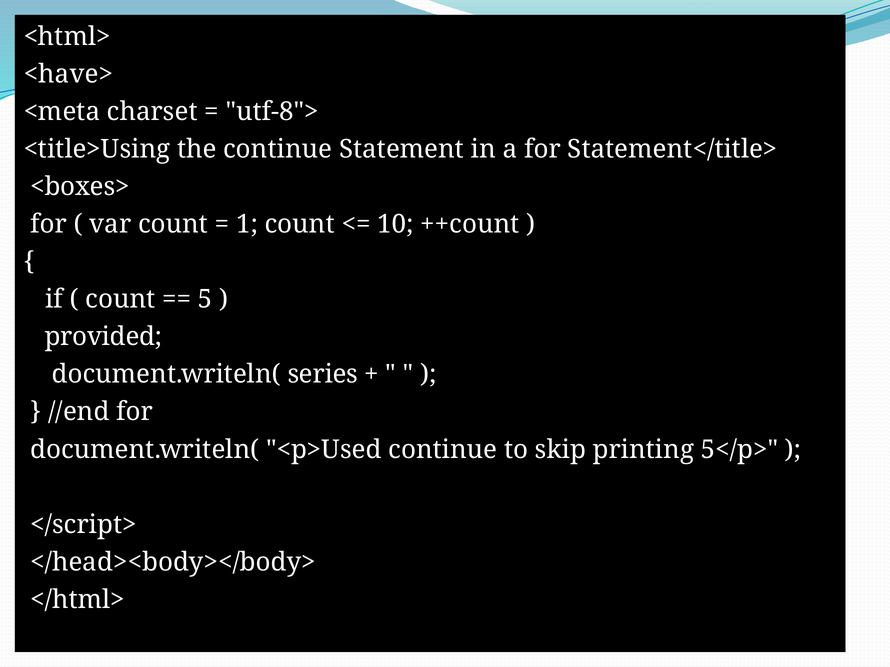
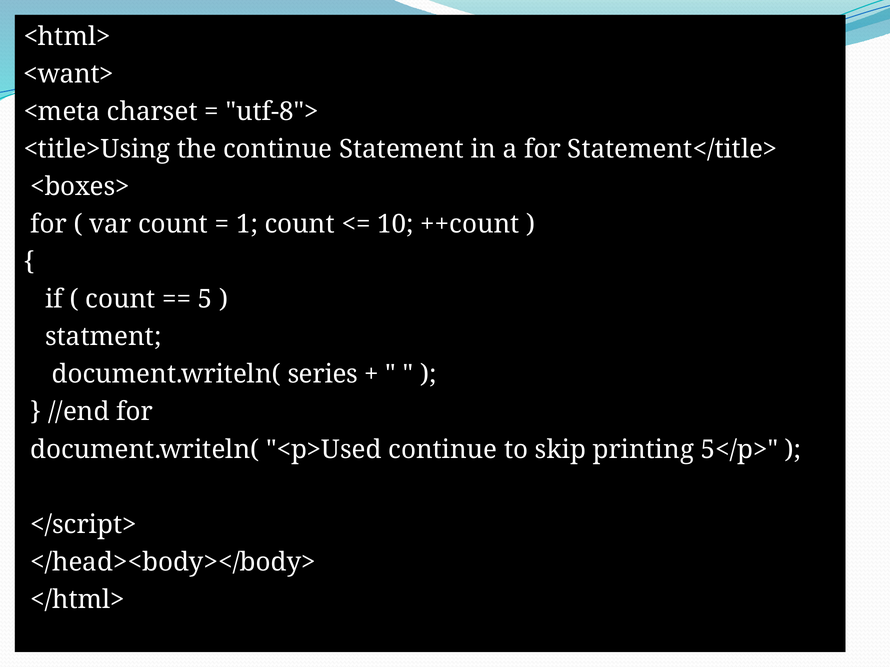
<have>: <have> -> <want>
provided: provided -> statment
